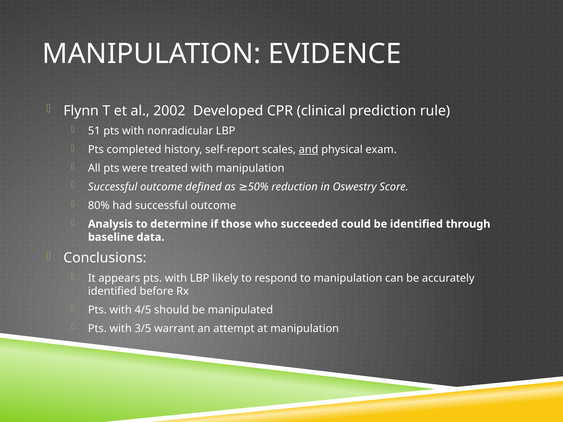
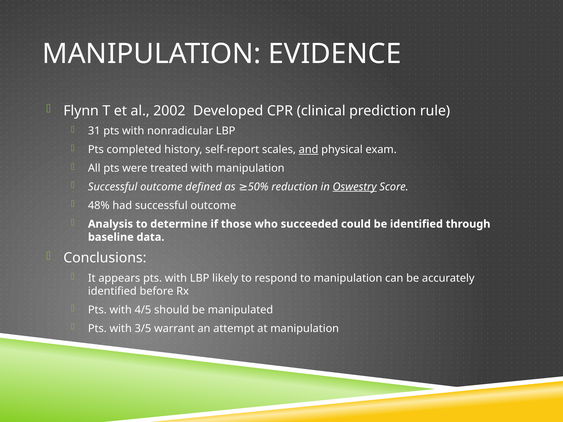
51: 51 -> 31
Oswestry underline: none -> present
80%: 80% -> 48%
